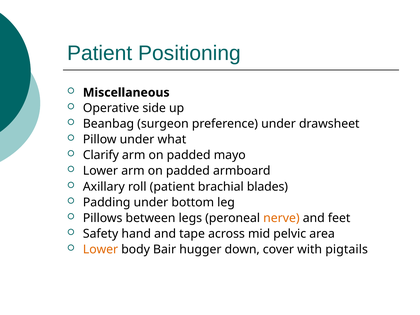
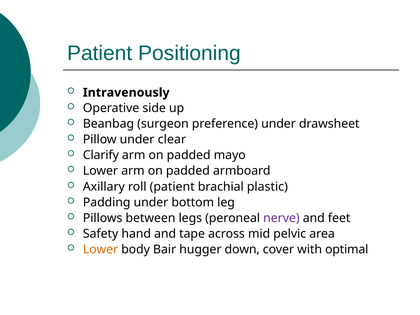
Miscellaneous: Miscellaneous -> Intravenously
what: what -> clear
blades: blades -> plastic
nerve colour: orange -> purple
pigtails: pigtails -> optimal
